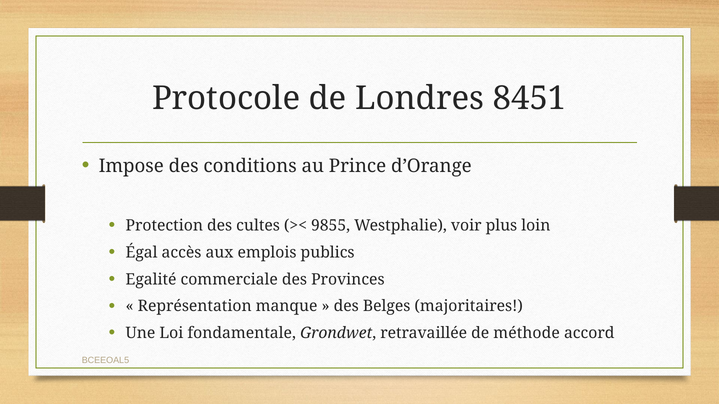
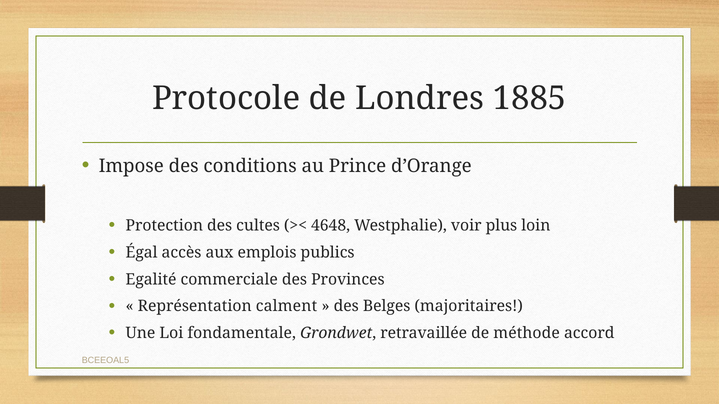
8451: 8451 -> 1885
9855: 9855 -> 4648
manque: manque -> calment
